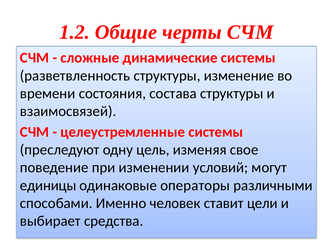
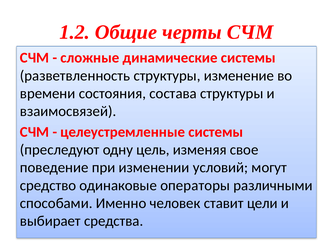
единицы: единицы -> средство
